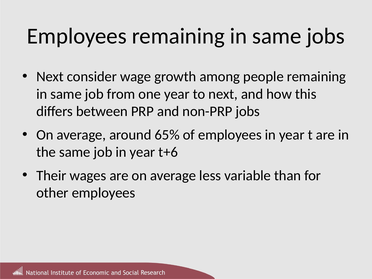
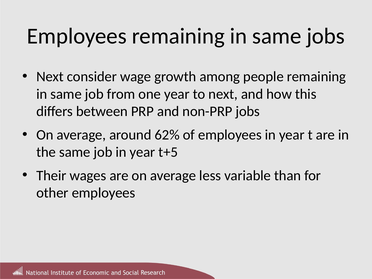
65%: 65% -> 62%
t+6: t+6 -> t+5
